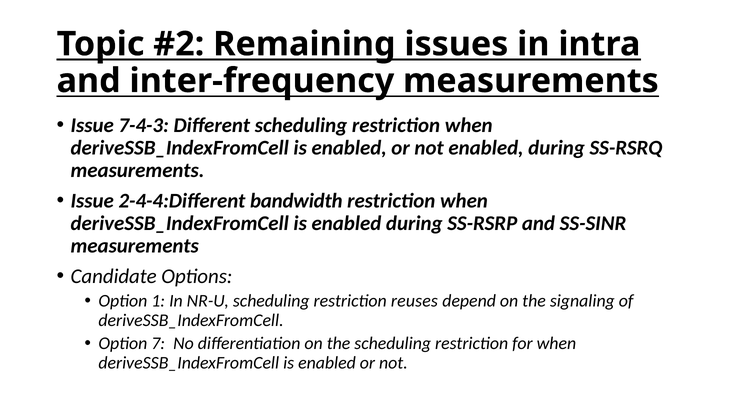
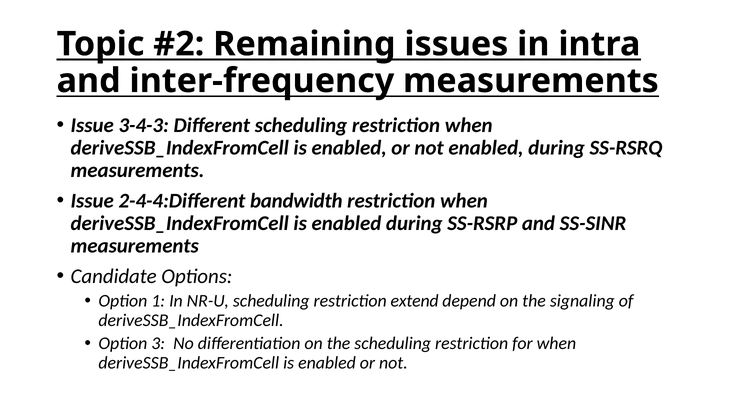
7-4-3: 7-4-3 -> 3-4-3
reuses: reuses -> extend
7: 7 -> 3
